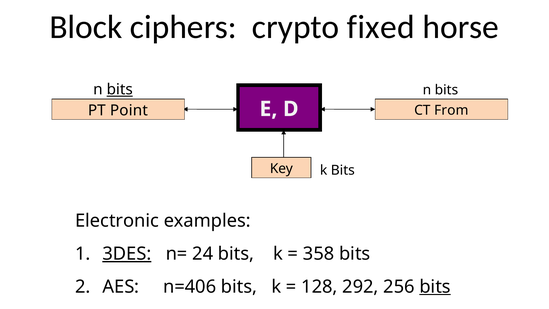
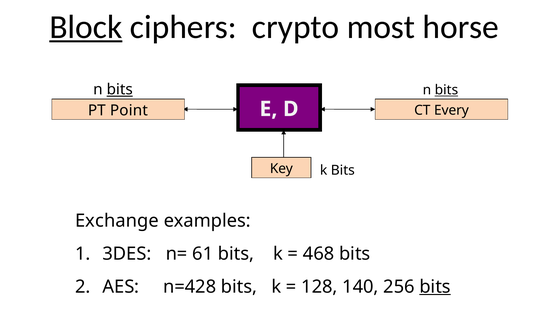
Block underline: none -> present
fixed: fixed -> most
bits at (446, 90) underline: none -> present
From: From -> Every
Electronic: Electronic -> Exchange
3DES underline: present -> none
24: 24 -> 61
358: 358 -> 468
n=406: n=406 -> n=428
292: 292 -> 140
